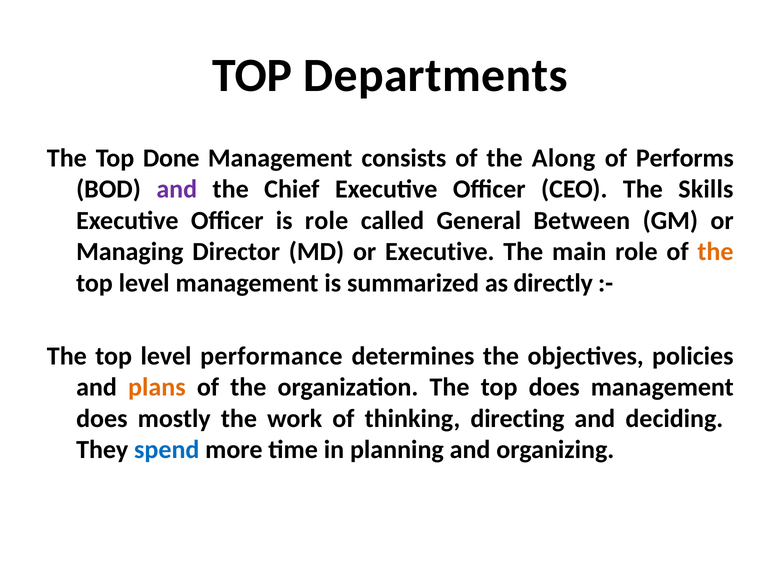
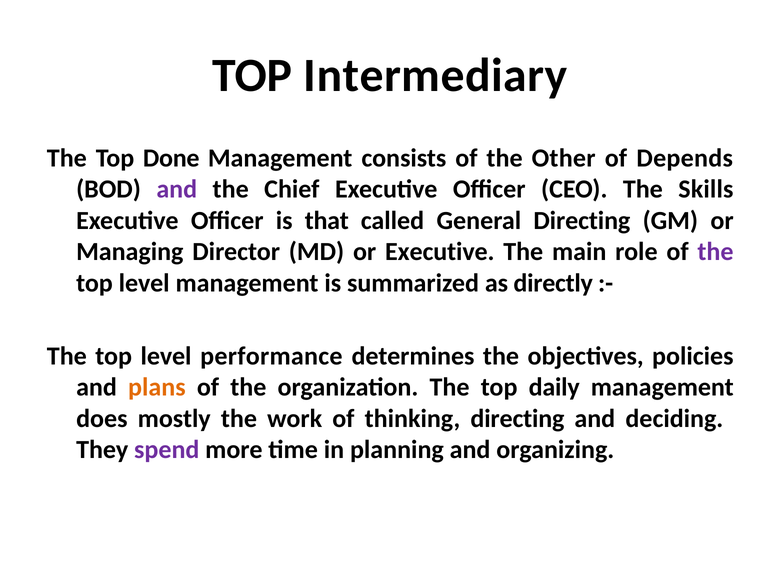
Departments: Departments -> Intermediary
Along: Along -> Other
Performs: Performs -> Depends
is role: role -> that
General Between: Between -> Directing
the at (715, 252) colour: orange -> purple
top does: does -> daily
spend colour: blue -> purple
